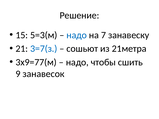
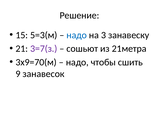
7: 7 -> 3
3=7(з colour: blue -> purple
3х9=77(м: 3х9=77(м -> 3х9=70(м
